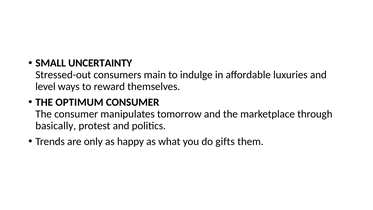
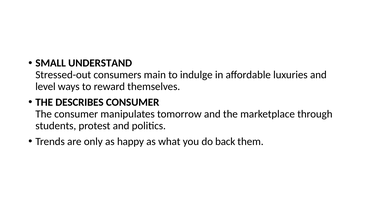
UNCERTAINTY: UNCERTAINTY -> UNDERSTAND
OPTIMUM: OPTIMUM -> DESCRIBES
basically: basically -> students
gifts: gifts -> back
